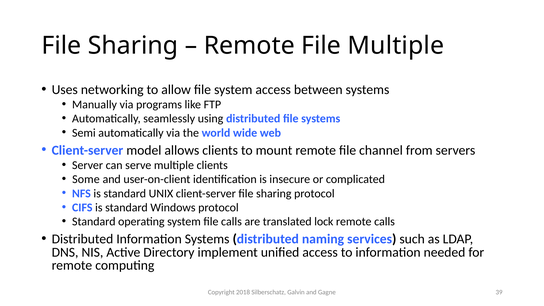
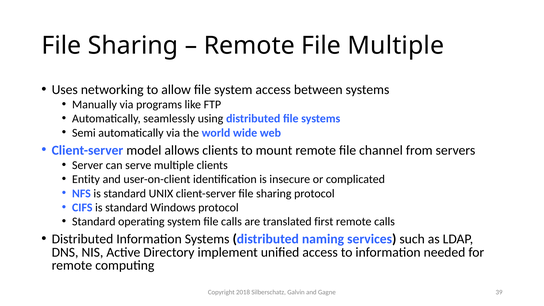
Some: Some -> Entity
lock: lock -> first
